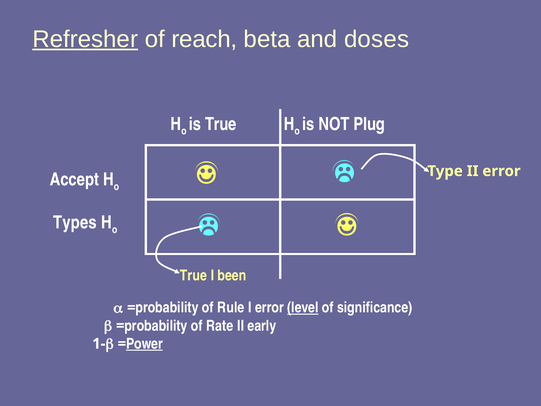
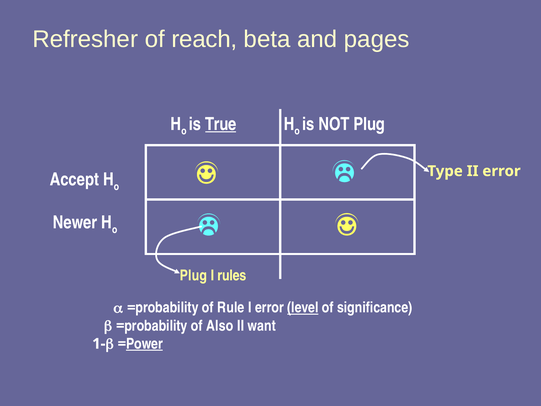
Refresher underline: present -> none
doses: doses -> pages
True at (221, 124) underline: none -> present
Types: Types -> Newer
True at (193, 275): True -> Plug
been: been -> rules
Rate: Rate -> Also
early: early -> want
